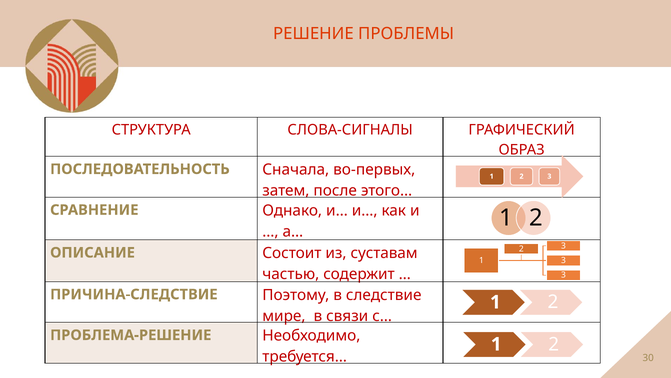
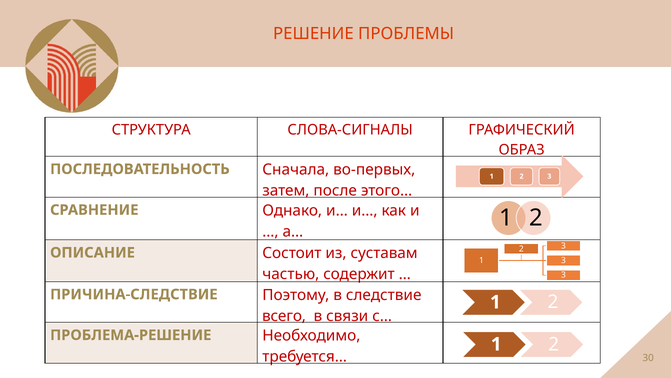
мире: мире -> всего
